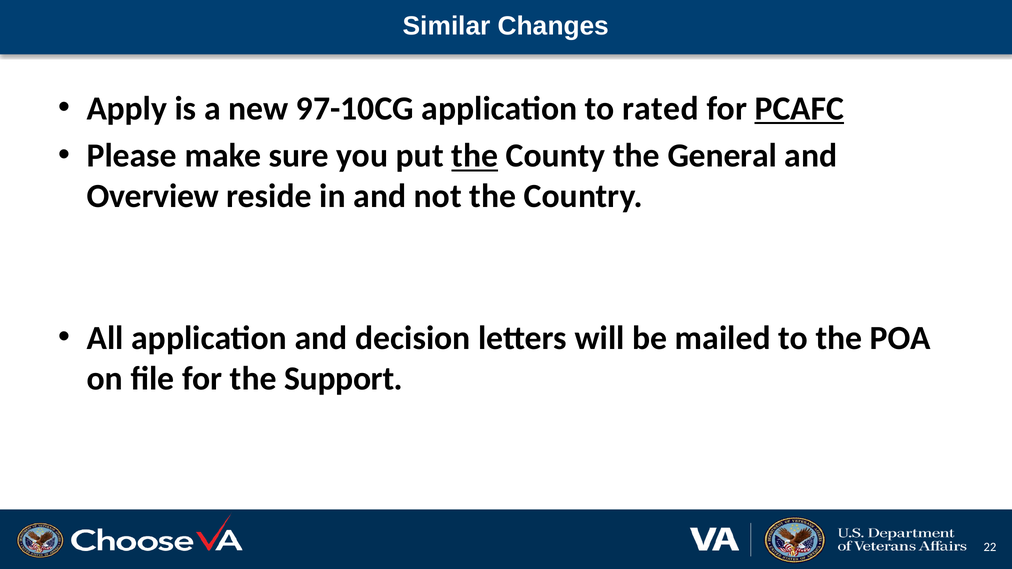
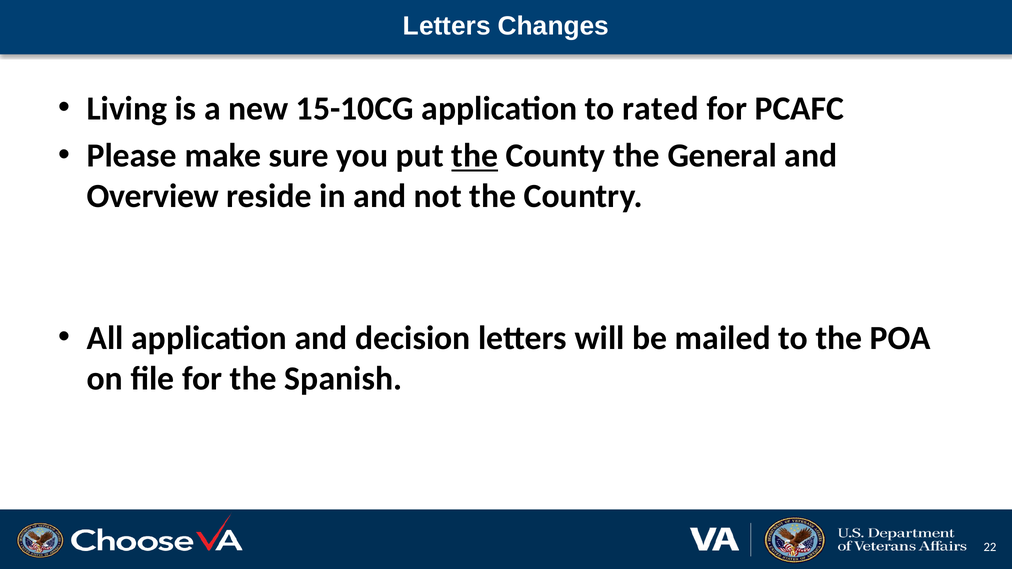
Similar at (447, 26): Similar -> Letters
Apply: Apply -> Living
97-10CG: 97-10CG -> 15-10CG
PCAFC underline: present -> none
Support: Support -> Spanish
